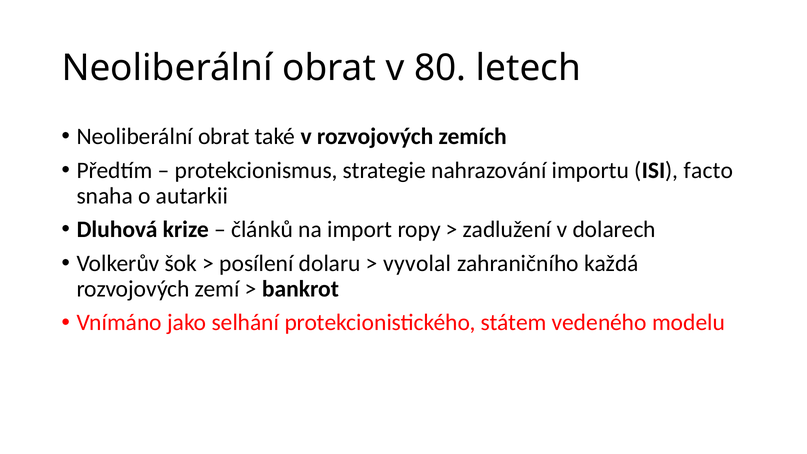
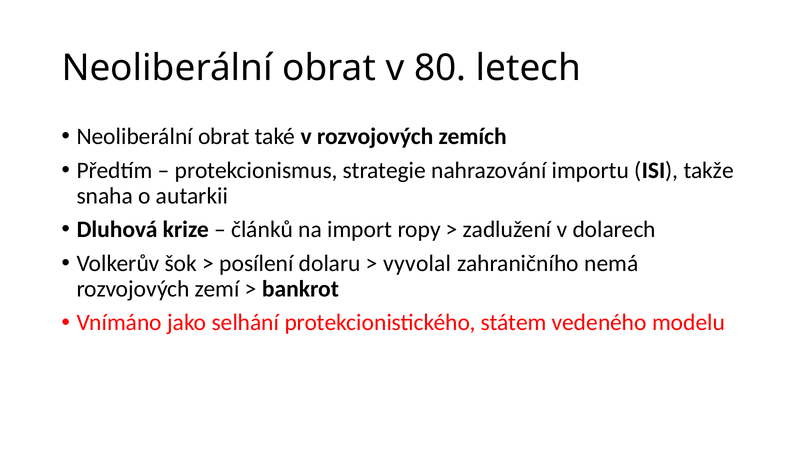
facto: facto -> takže
každá: každá -> nemá
